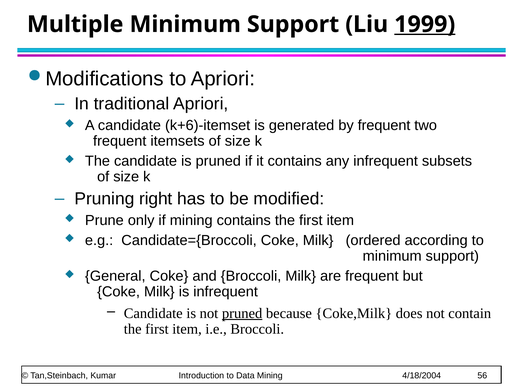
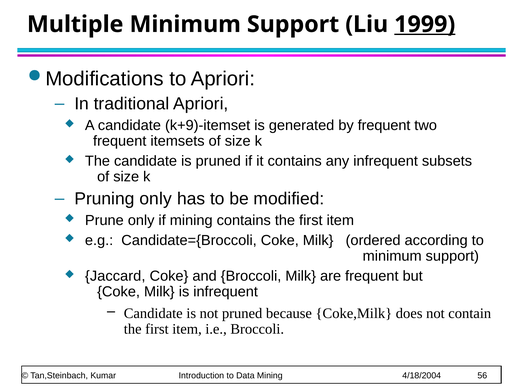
k+6)-itemset: k+6)-itemset -> k+9)-itemset
Pruning right: right -> only
General: General -> Jaccard
pruned at (242, 313) underline: present -> none
